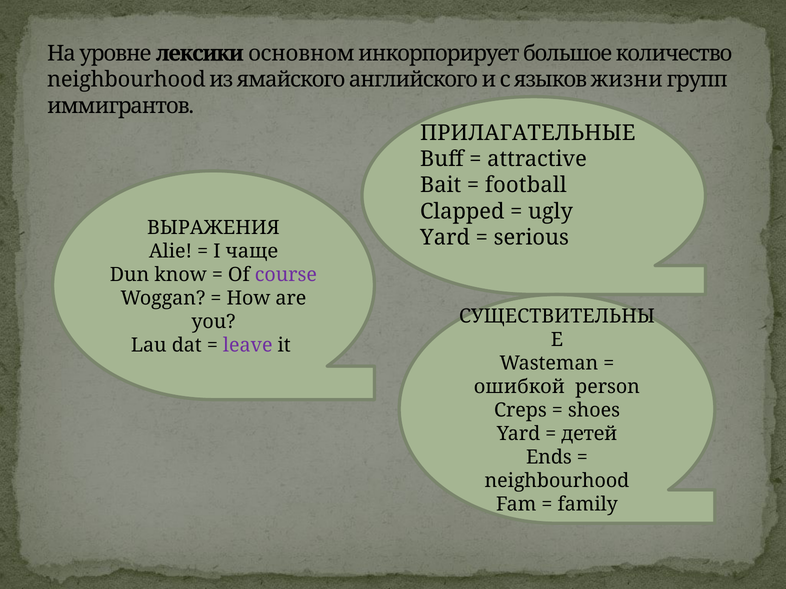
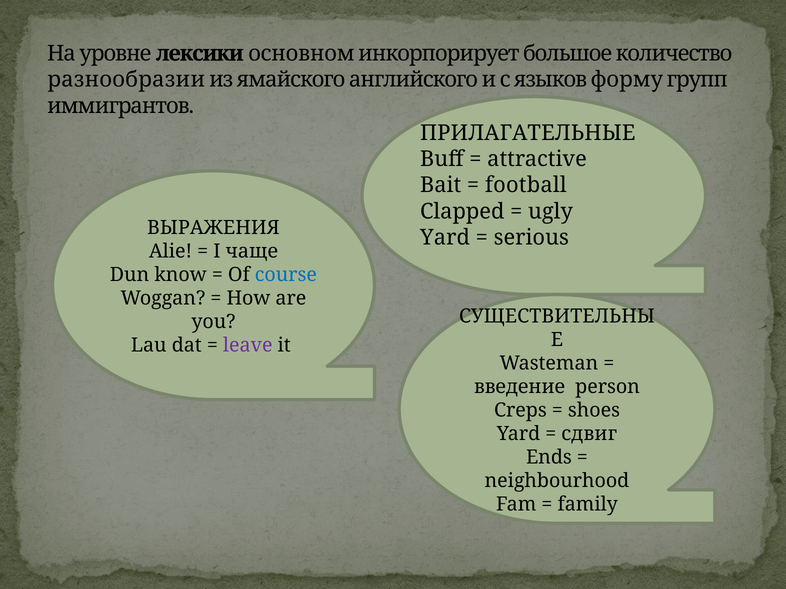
neighbourhood at (126, 80): neighbourhood -> разнообразии
жизни: жизни -> форму
course colour: purple -> blue
ошибкой: ошибкой -> введение
детей: детей -> сдвиг
